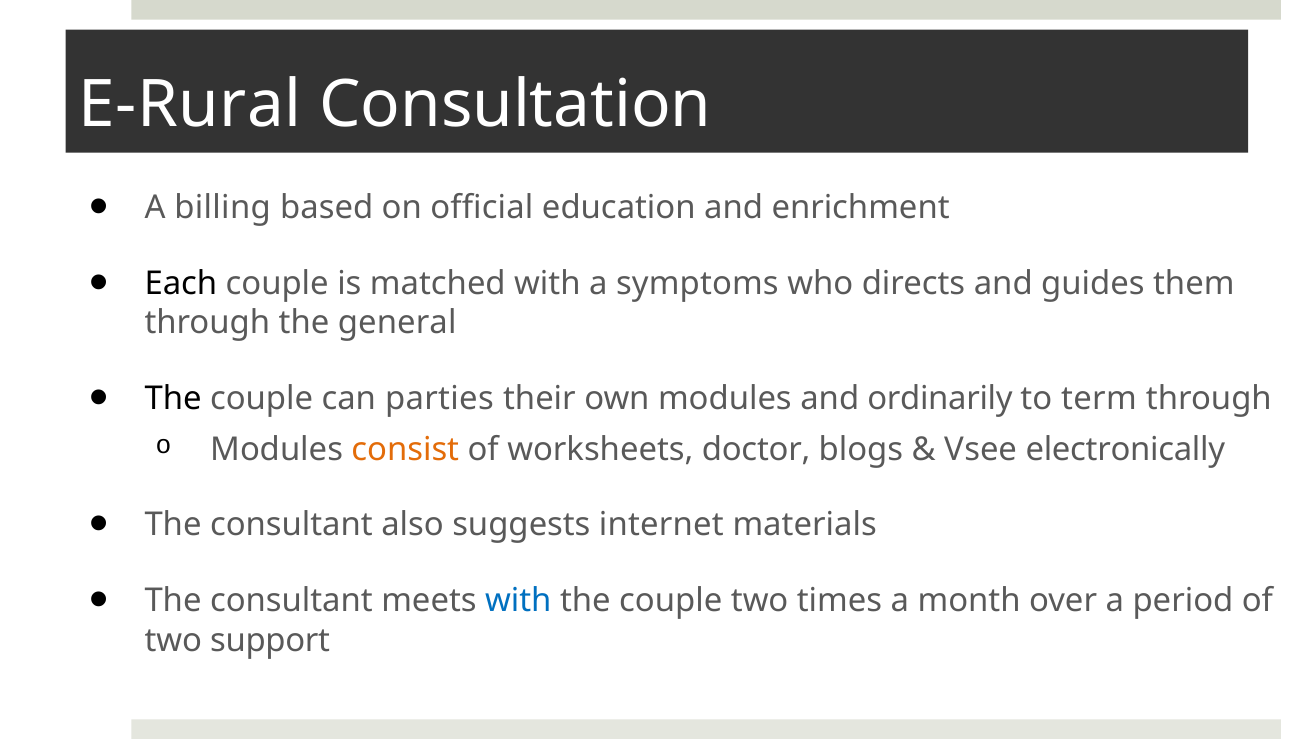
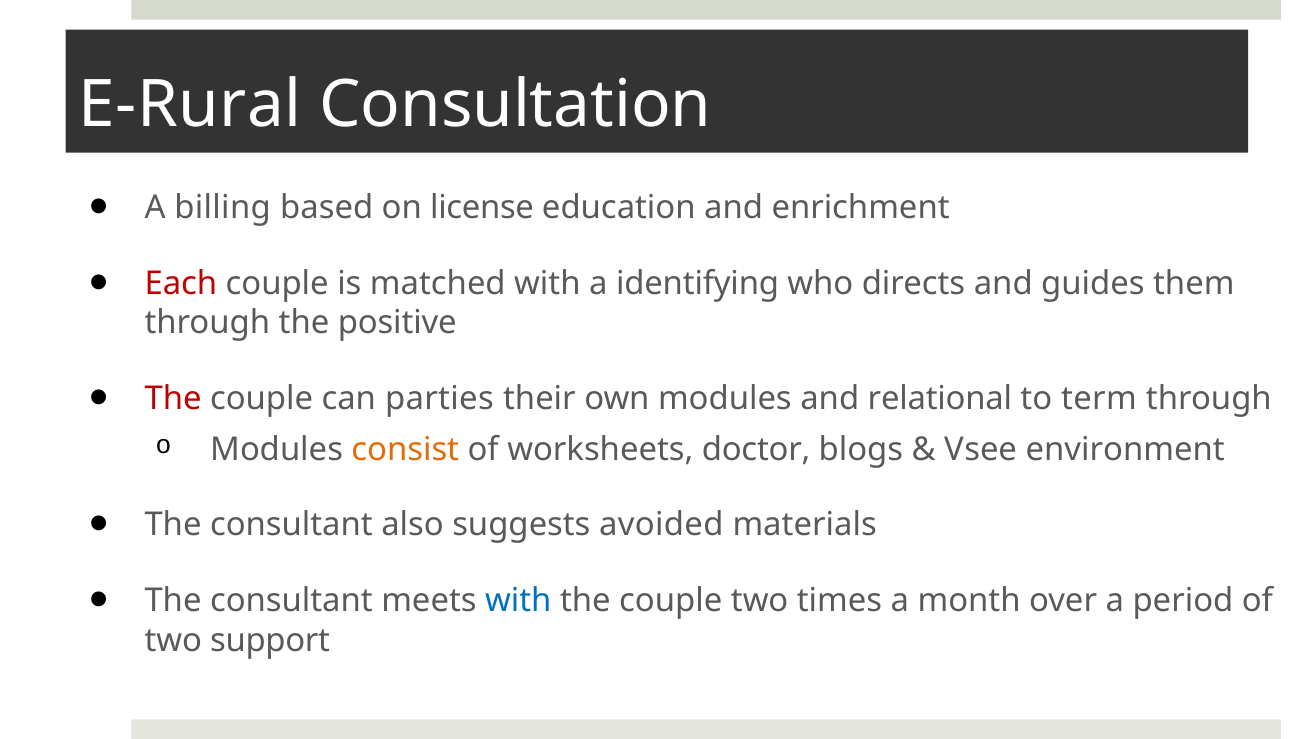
official: official -> license
Each colour: black -> red
symptoms: symptoms -> identifying
general: general -> positive
The at (173, 399) colour: black -> red
ordinarily: ordinarily -> relational
electronically: electronically -> environment
internet: internet -> avoided
